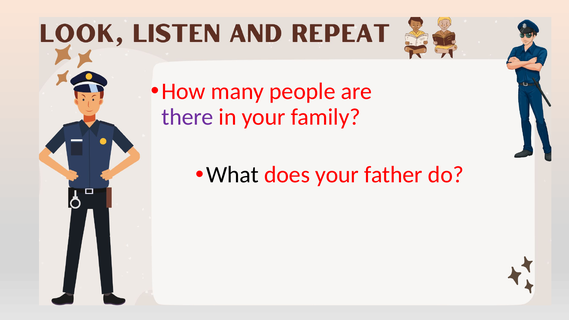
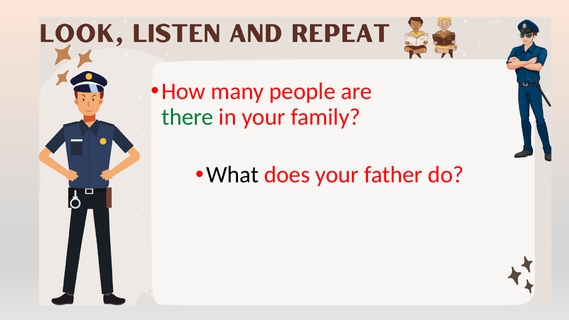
there colour: purple -> green
